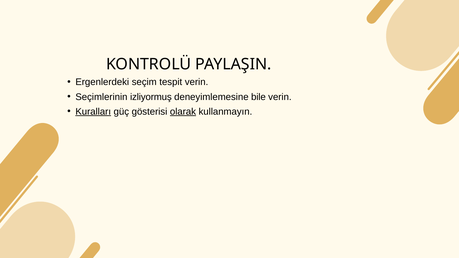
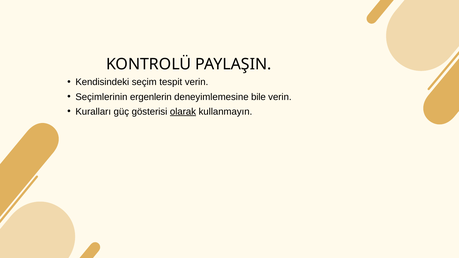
Ergenlerdeki: Ergenlerdeki -> Kendisindeki
izliyormuş: izliyormuş -> ergenlerin
Kuralları underline: present -> none
